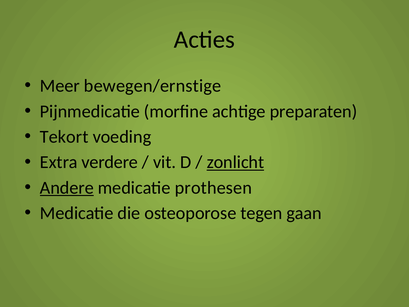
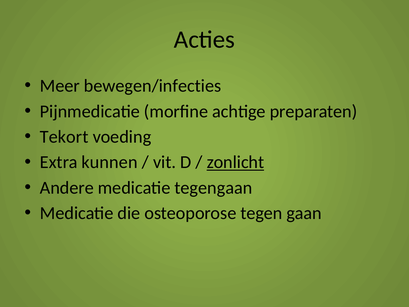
bewegen/ernstige: bewegen/ernstige -> bewegen/infecties
verdere: verdere -> kunnen
Andere underline: present -> none
prothesen: prothesen -> tegengaan
